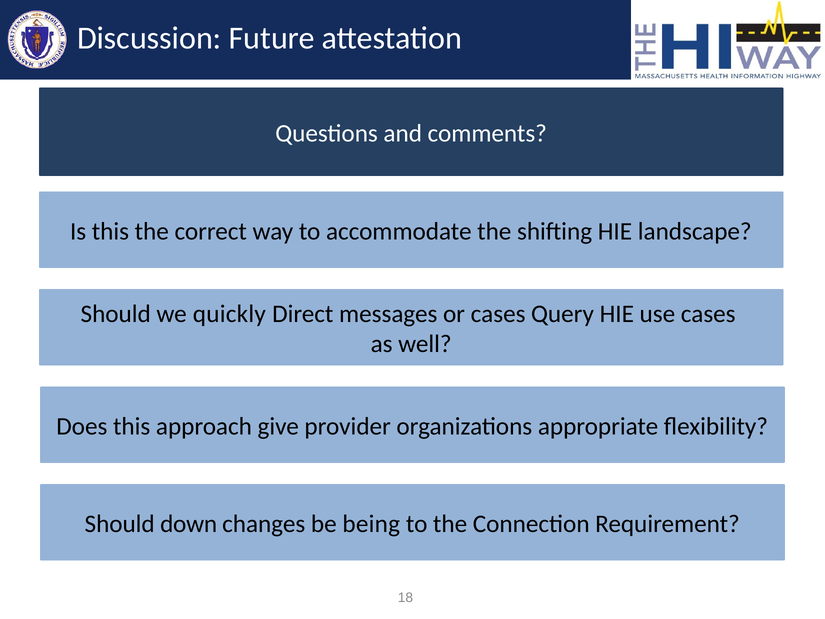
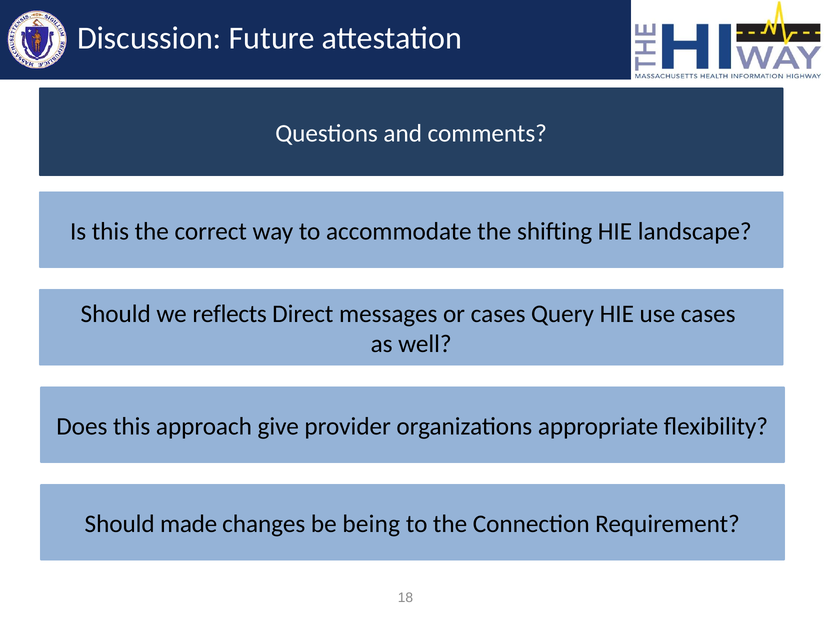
quickly: quickly -> reflects
down: down -> made
